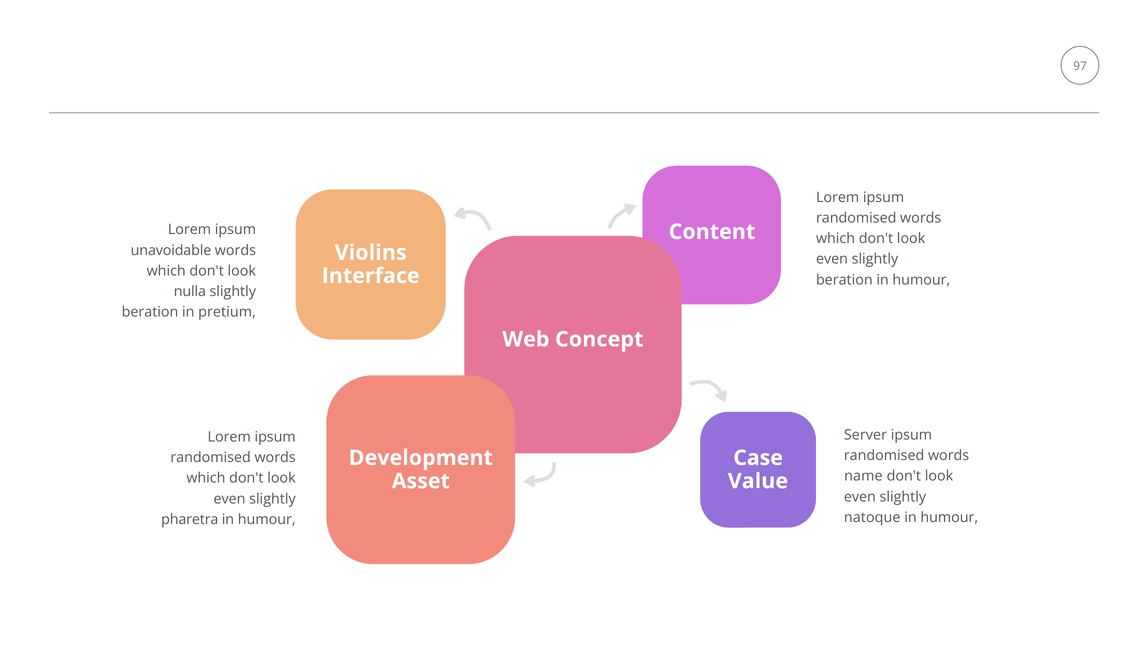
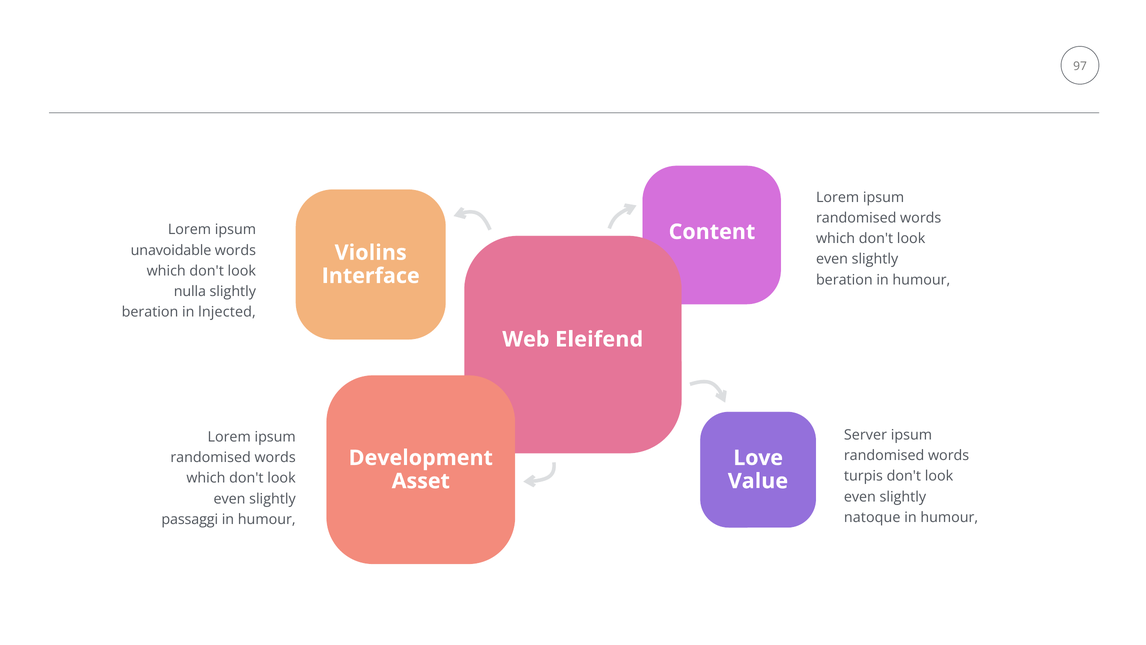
pretium: pretium -> lnjected
Concept: Concept -> Eleifend
Case: Case -> Love
name: name -> turpis
pharetra: pharetra -> passaggi
